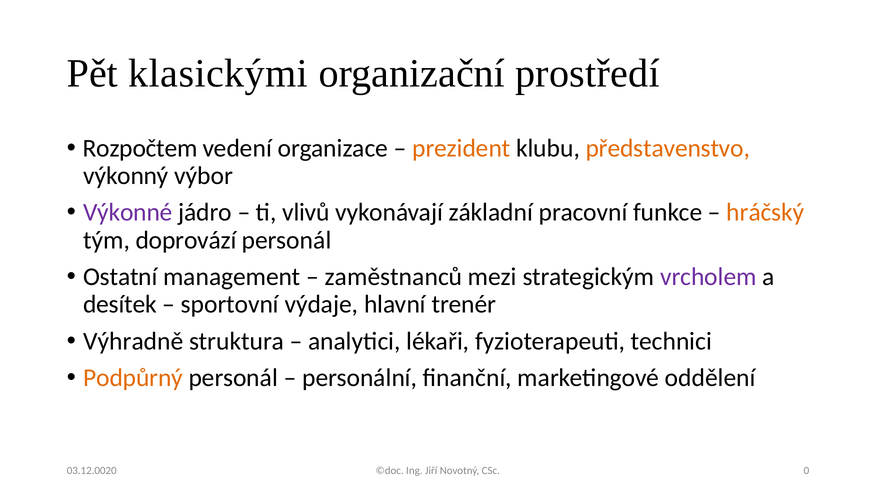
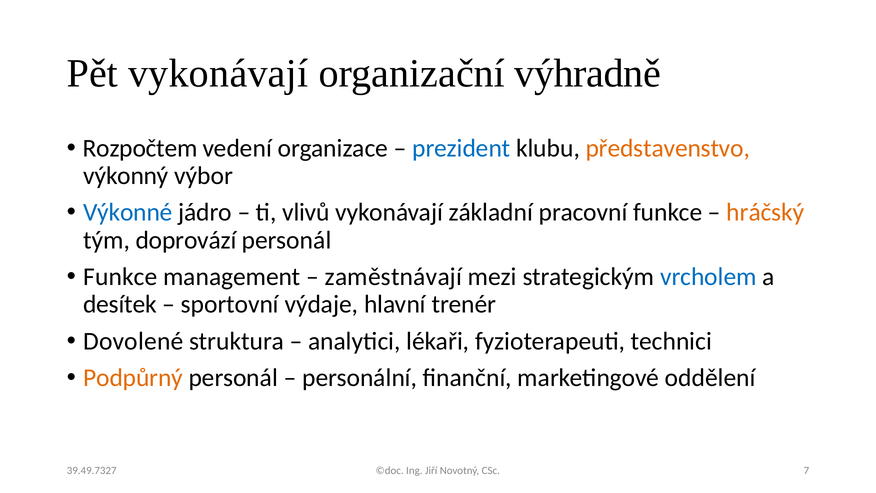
Pět klasickými: klasickými -> vykonávají
prostředí: prostředí -> výhradně
prezident colour: orange -> blue
Výkonné colour: purple -> blue
Ostatní at (120, 277): Ostatní -> Funkce
zaměstnanců: zaměstnanců -> zaměstnávají
vrcholem colour: purple -> blue
Výhradně: Výhradně -> Dovolené
0: 0 -> 7
03.12.0020: 03.12.0020 -> 39.49.7327
